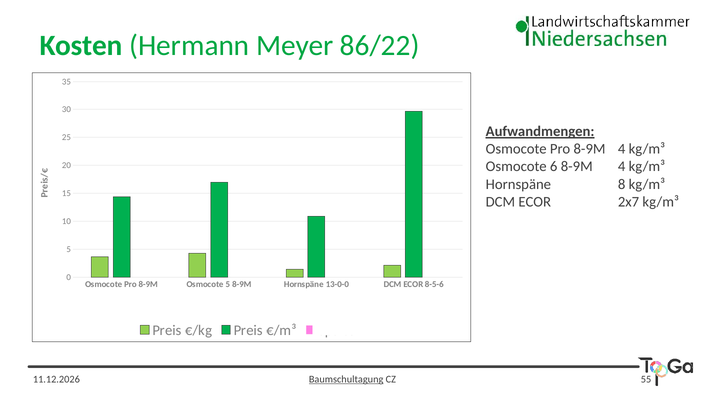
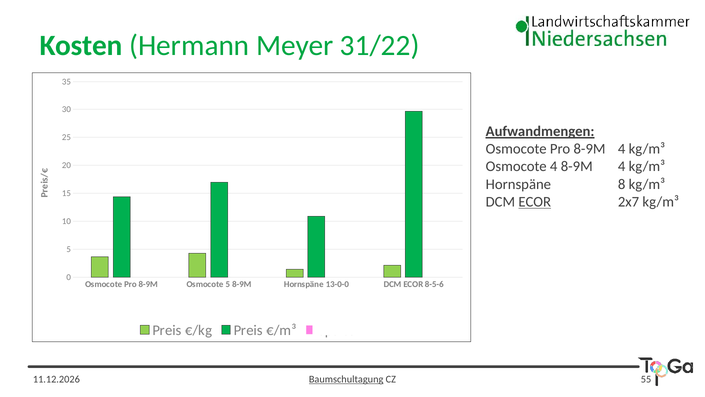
86/22: 86/22 -> 31/22
Osmocote 6: 6 -> 4
ECOR at (535, 202) underline: none -> present
